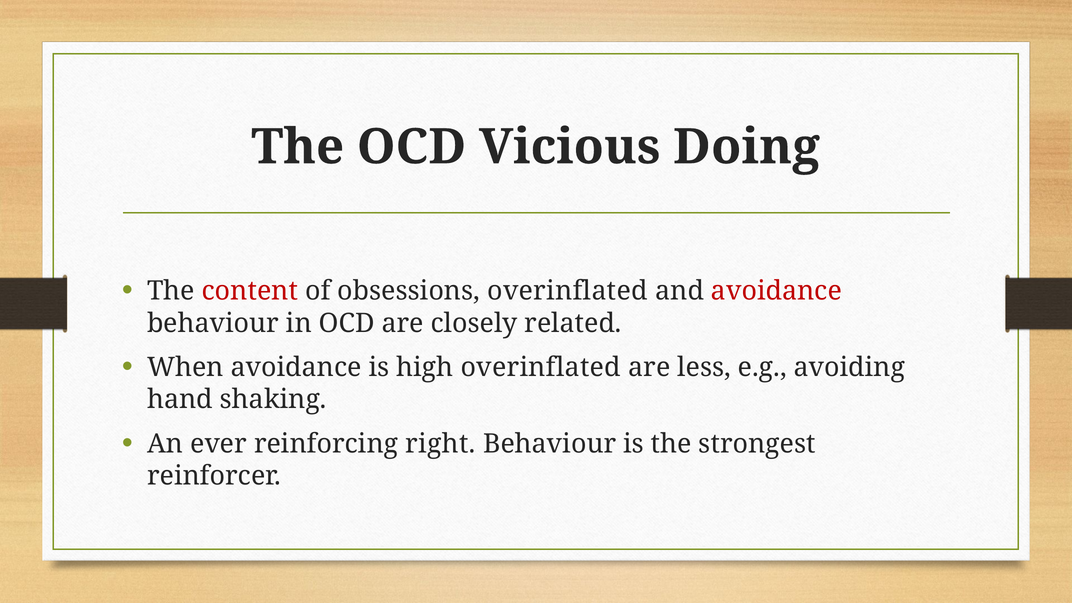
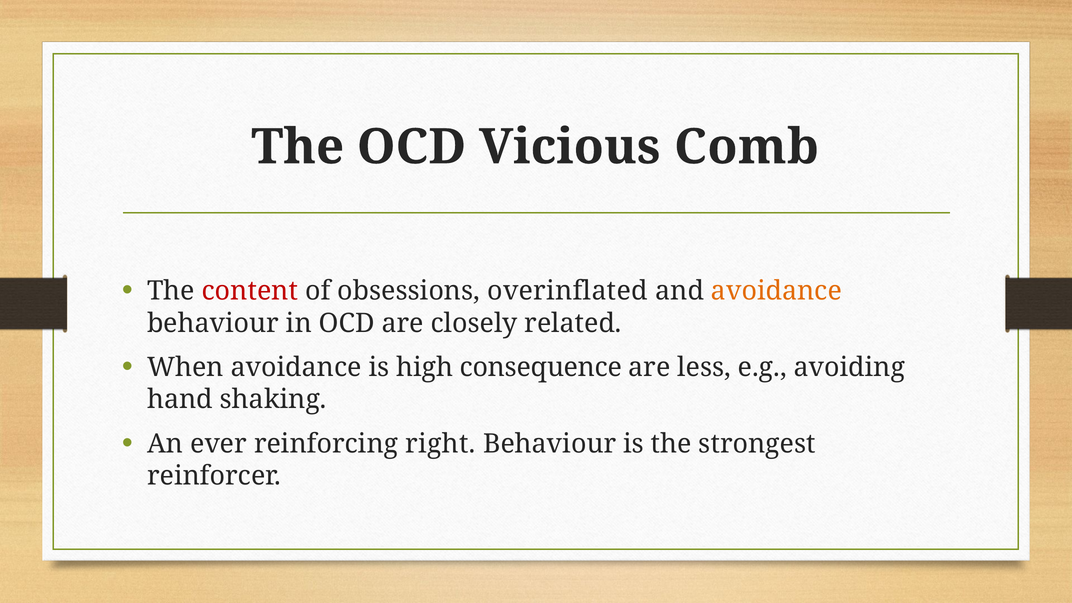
Doing: Doing -> Comb
avoidance at (776, 291) colour: red -> orange
high overinflated: overinflated -> consequence
